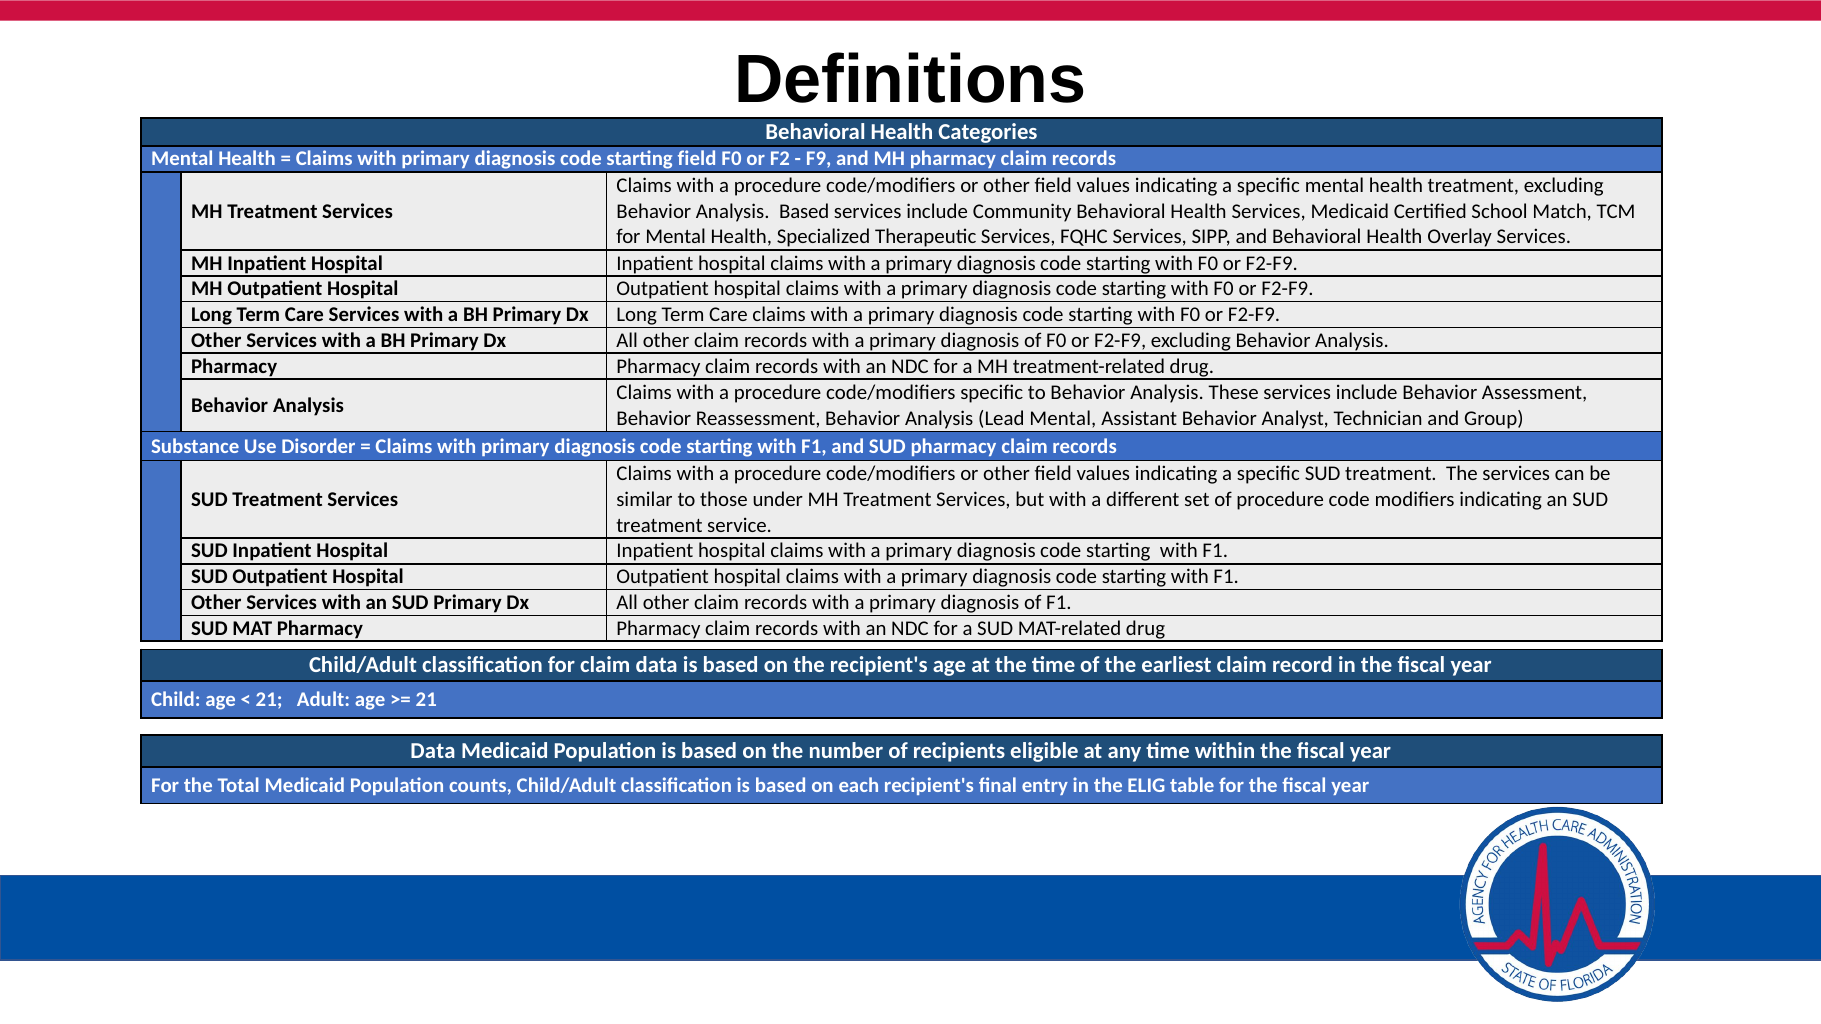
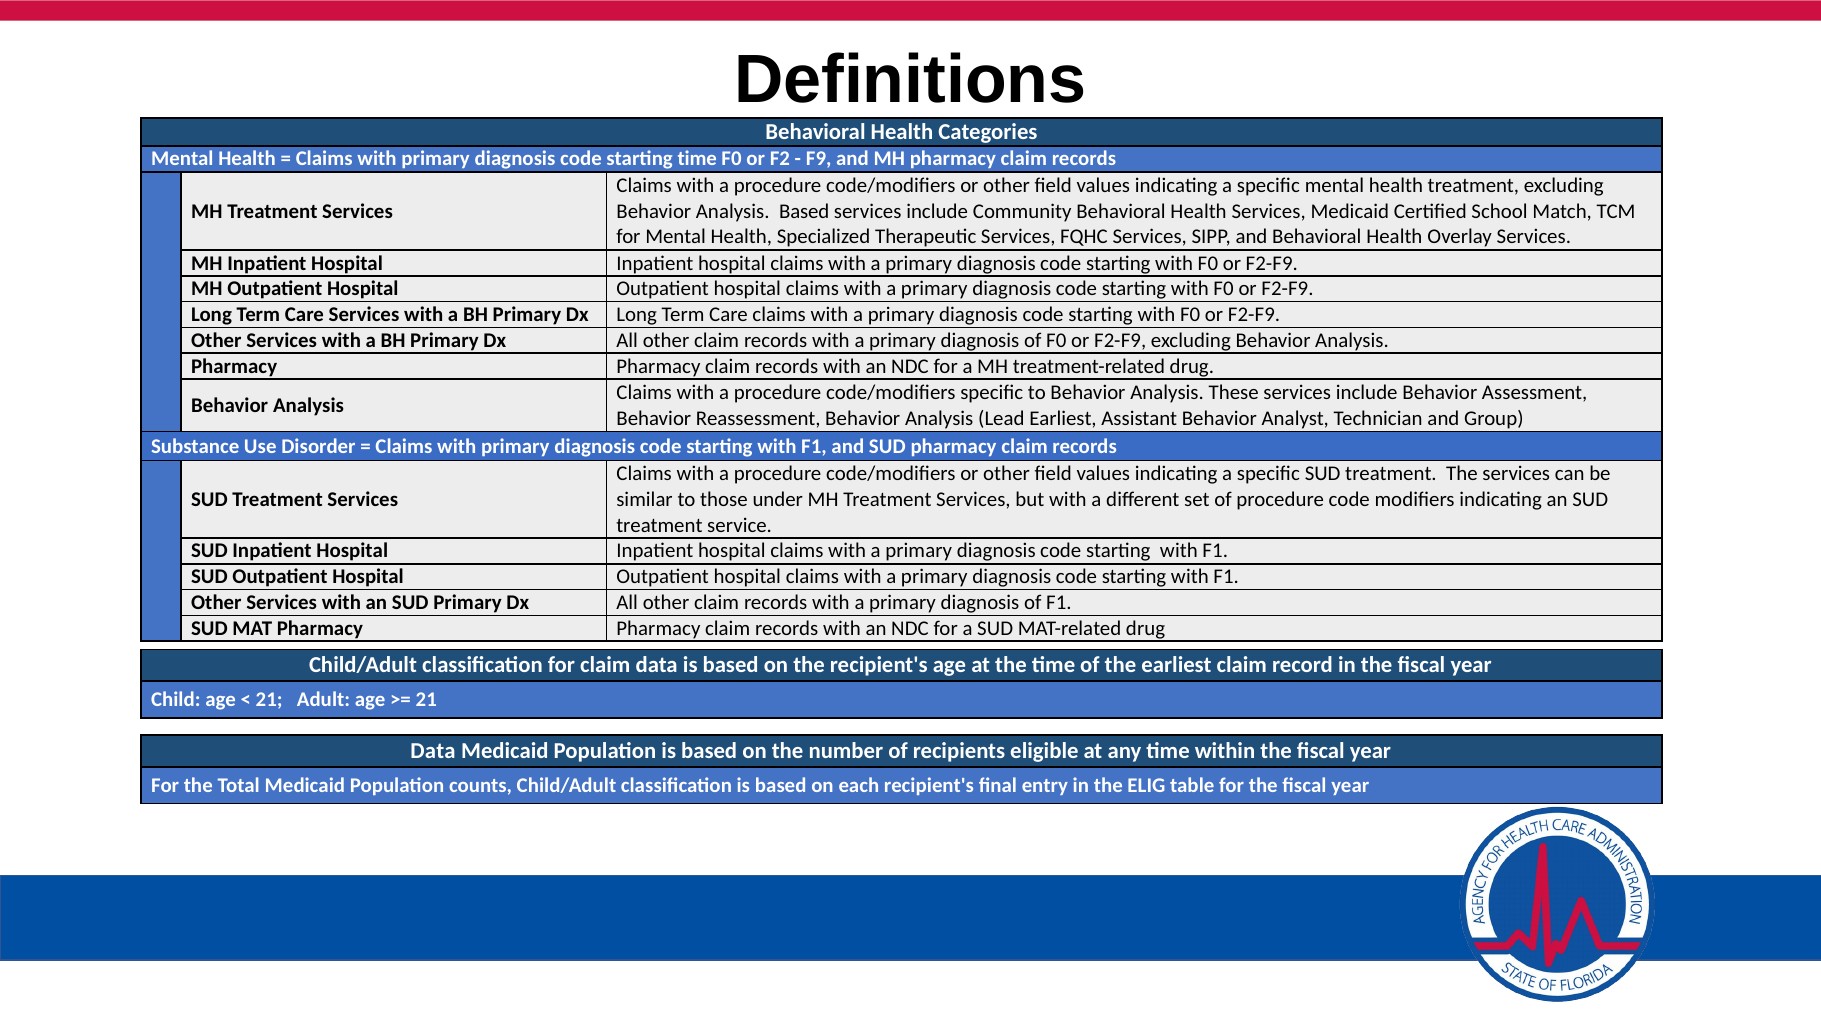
starting field: field -> time
Lead Mental: Mental -> Earliest
